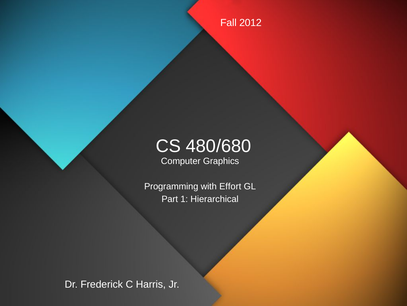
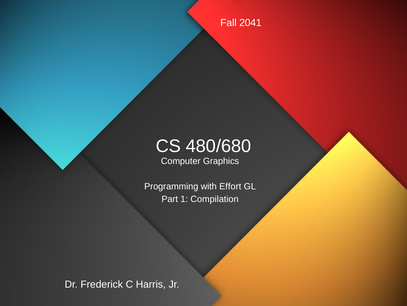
2012: 2012 -> 2041
Hierarchical: Hierarchical -> Compilation
